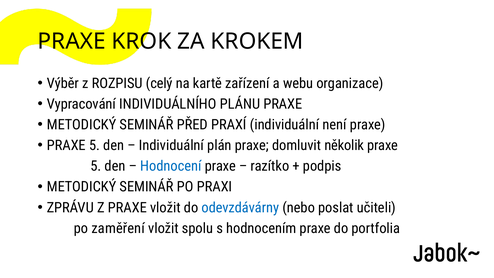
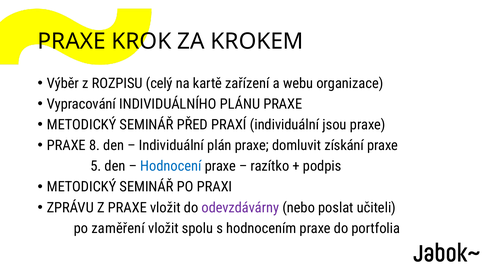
není: není -> jsou
5 at (95, 145): 5 -> 8
několik: několik -> získání
odevzdávárny colour: blue -> purple
